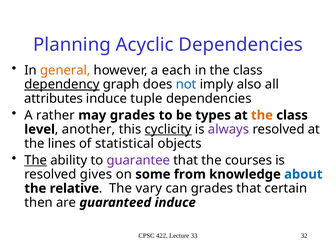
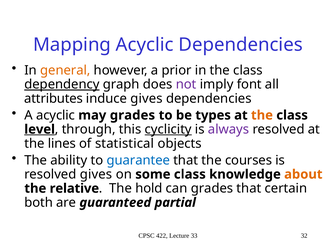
Planning: Planning -> Mapping
each: each -> prior
not colour: blue -> purple
also: also -> font
induce tuple: tuple -> gives
A rather: rather -> acyclic
level underline: none -> present
another: another -> through
The at (36, 160) underline: present -> none
guarantee colour: purple -> blue
some from: from -> class
about colour: blue -> orange
vary: vary -> hold
then: then -> both
guaranteed induce: induce -> partial
